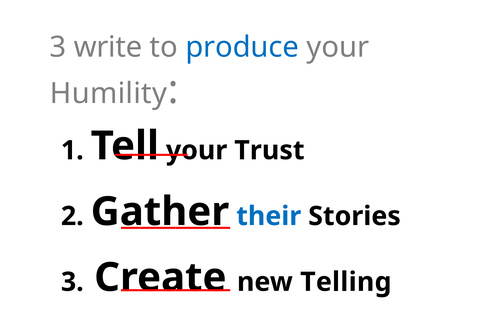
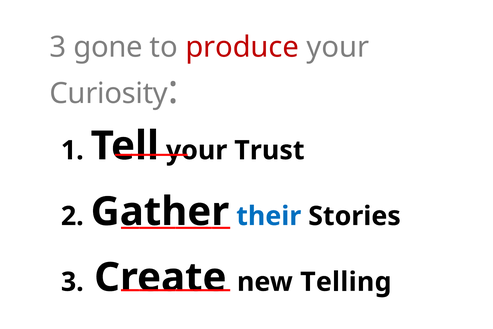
write: write -> gone
produce colour: blue -> red
Humility: Humility -> Curiosity
